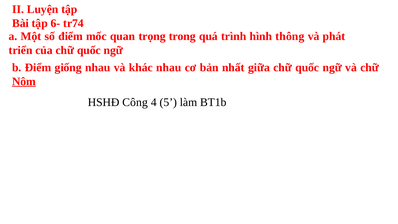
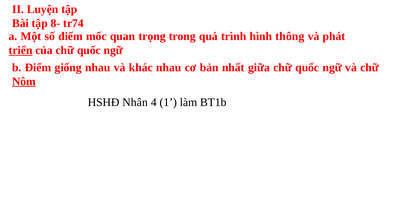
6-: 6- -> 8-
triển underline: none -> present
Công: Công -> Nhân
5: 5 -> 1
